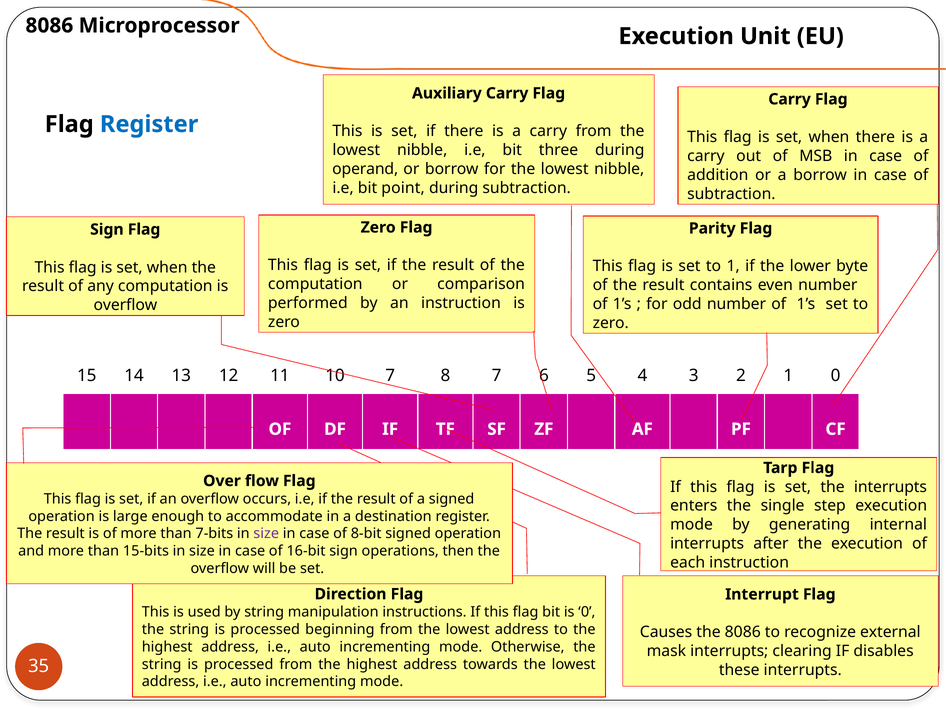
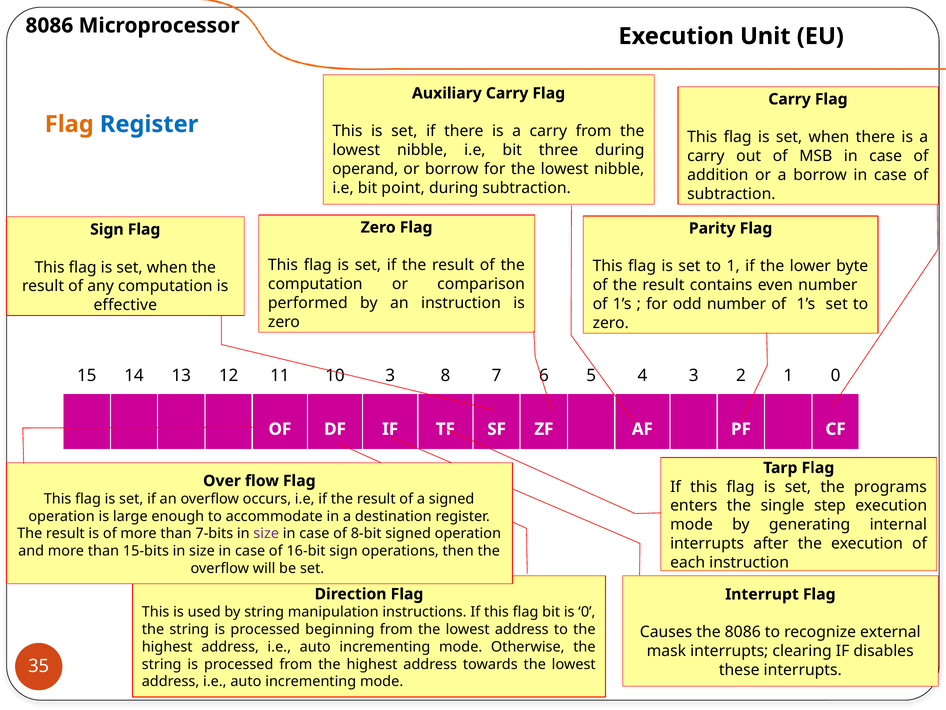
Flag at (69, 124) colour: black -> orange
overflow at (125, 305): overflow -> effective
10 7: 7 -> 3
the interrupts: interrupts -> programs
